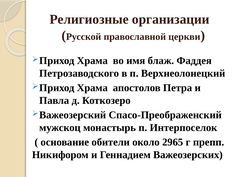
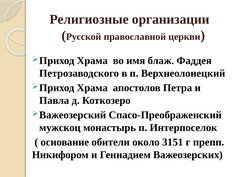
2965: 2965 -> 3151
